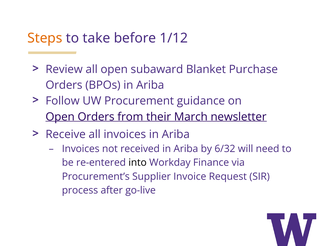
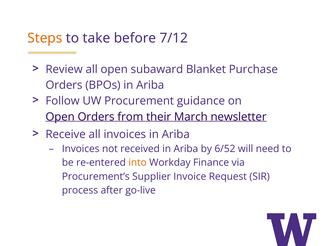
1/12: 1/12 -> 7/12
6/32: 6/32 -> 6/52
into colour: black -> orange
